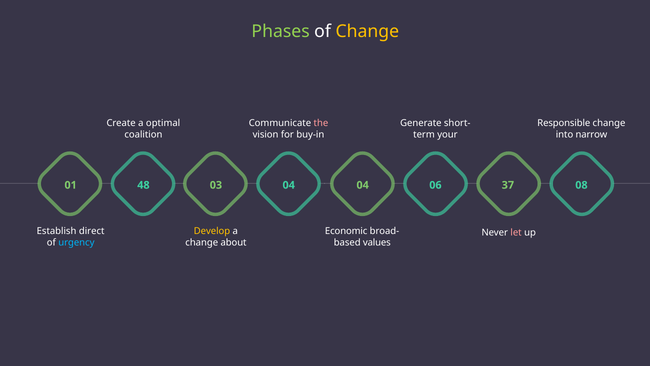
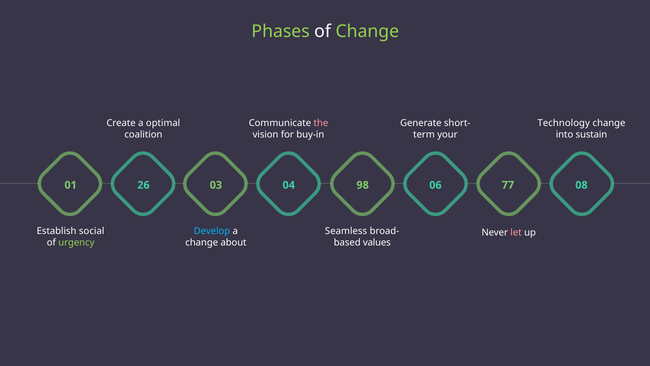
Change at (367, 31) colour: yellow -> light green
Responsible: Responsible -> Technology
narrow: narrow -> sustain
48: 48 -> 26
04 04: 04 -> 98
37: 37 -> 77
direct: direct -> social
Develop colour: yellow -> light blue
Economic: Economic -> Seamless
urgency colour: light blue -> light green
